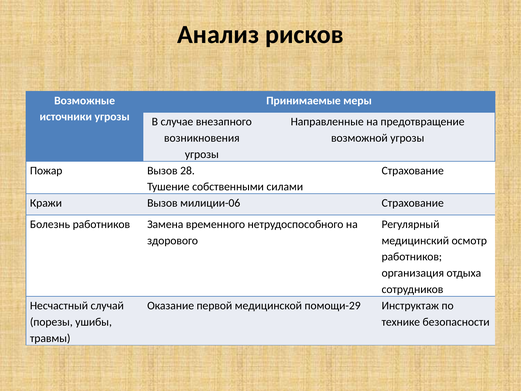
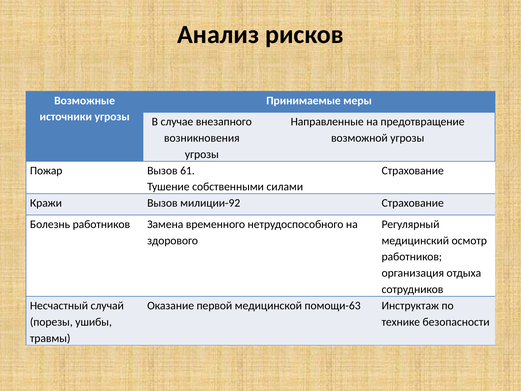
28: 28 -> 61
милиции-06: милиции-06 -> милиции-92
помощи-29: помощи-29 -> помощи-63
